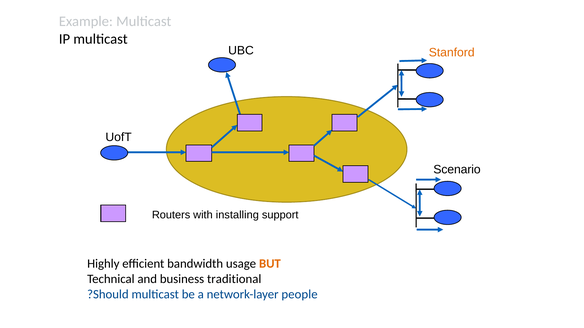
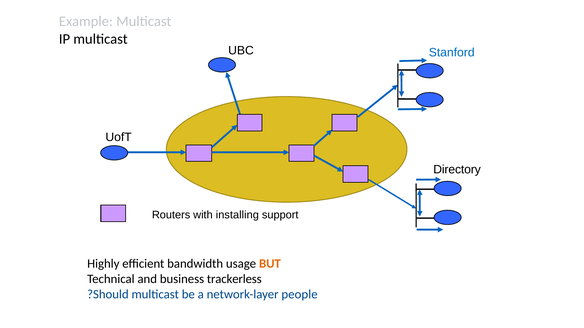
Stanford colour: orange -> blue
Scenario: Scenario -> Directory
traditional: traditional -> trackerless
